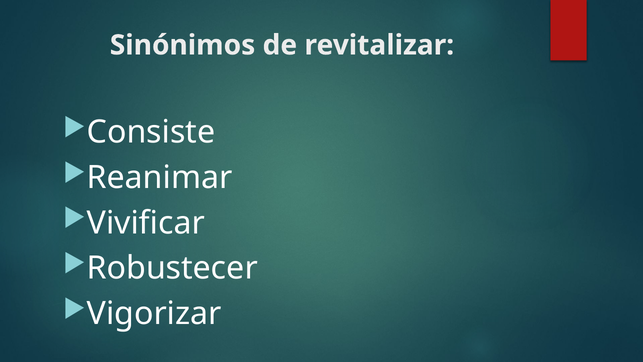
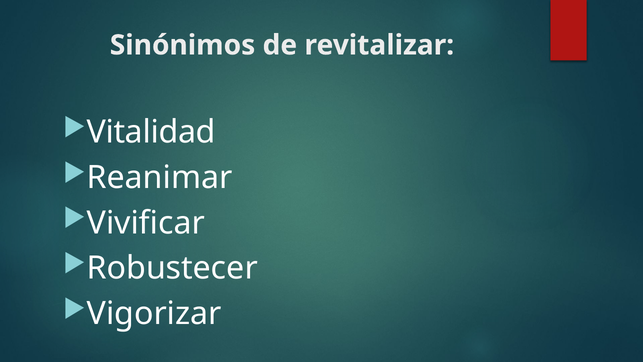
Consiste: Consiste -> Vitalidad
